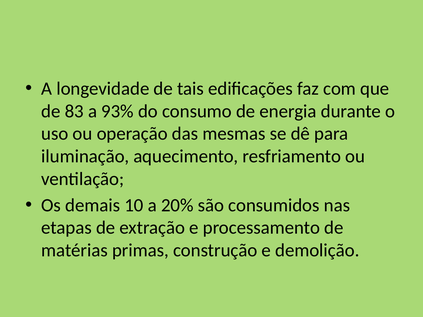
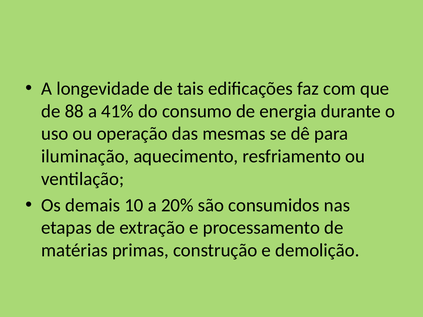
83: 83 -> 88
93%: 93% -> 41%
